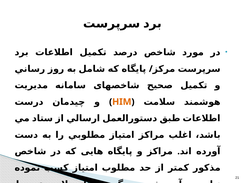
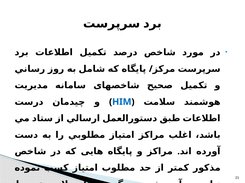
HIM colour: orange -> blue
